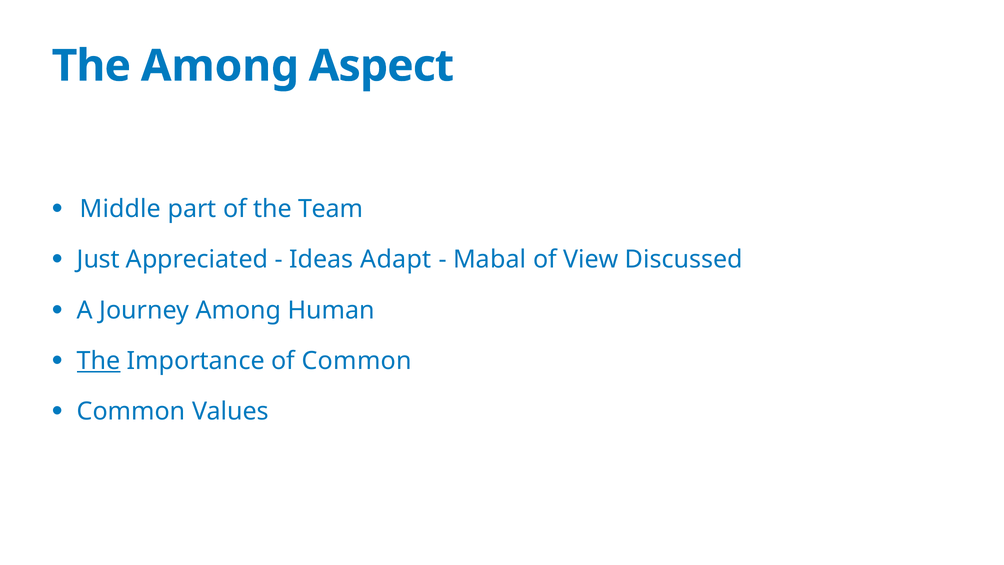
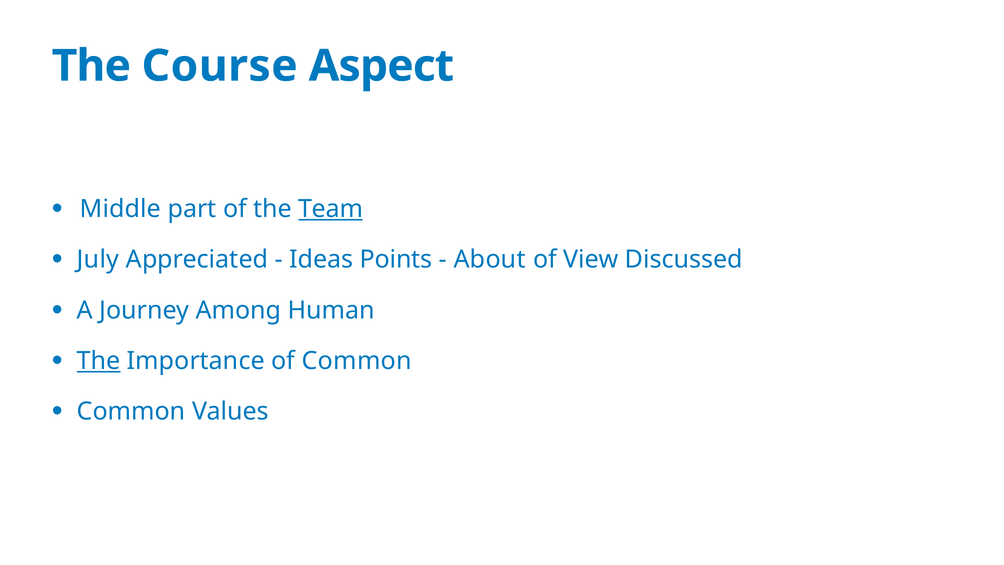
The Among: Among -> Course
Team underline: none -> present
Just: Just -> July
Adapt: Adapt -> Points
Mabal: Mabal -> About
